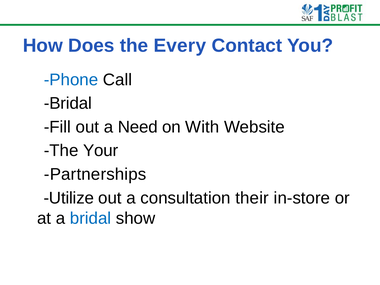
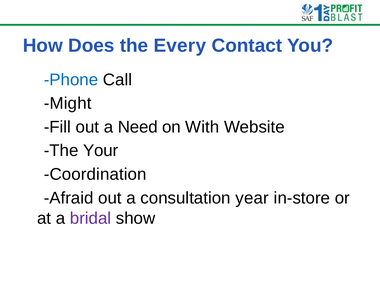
Bridal at (68, 103): Bridal -> Might
Partnerships: Partnerships -> Coordination
Utilize: Utilize -> Afraid
their: their -> year
bridal at (91, 218) colour: blue -> purple
